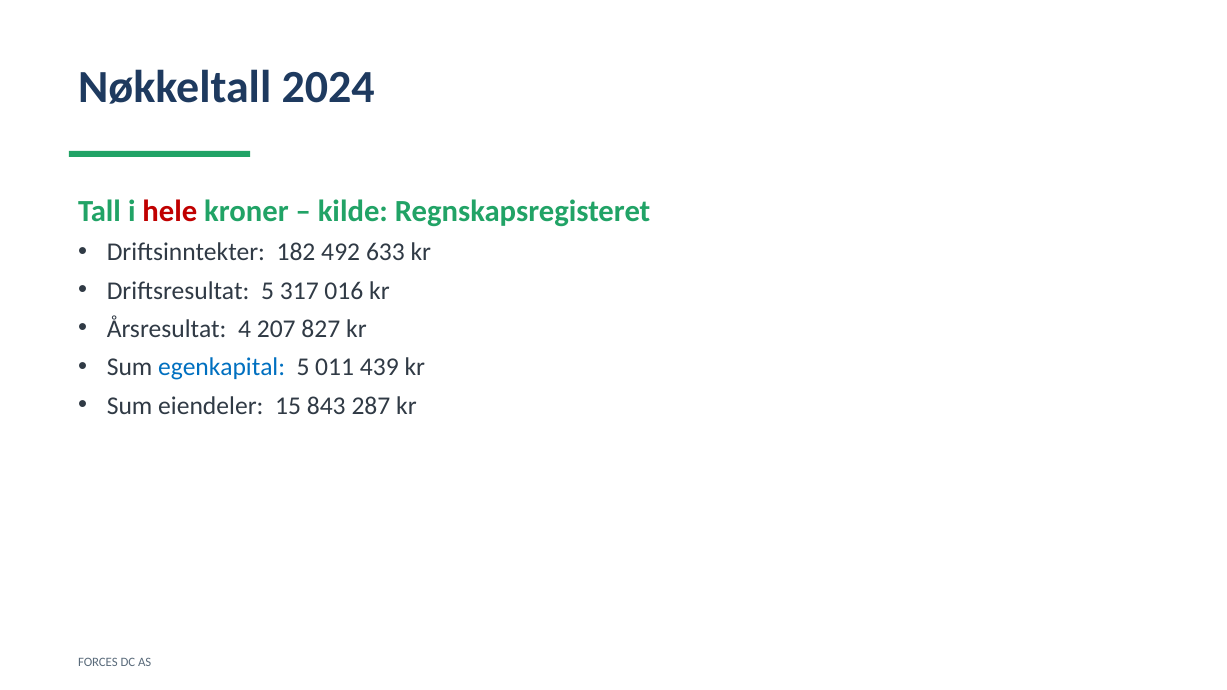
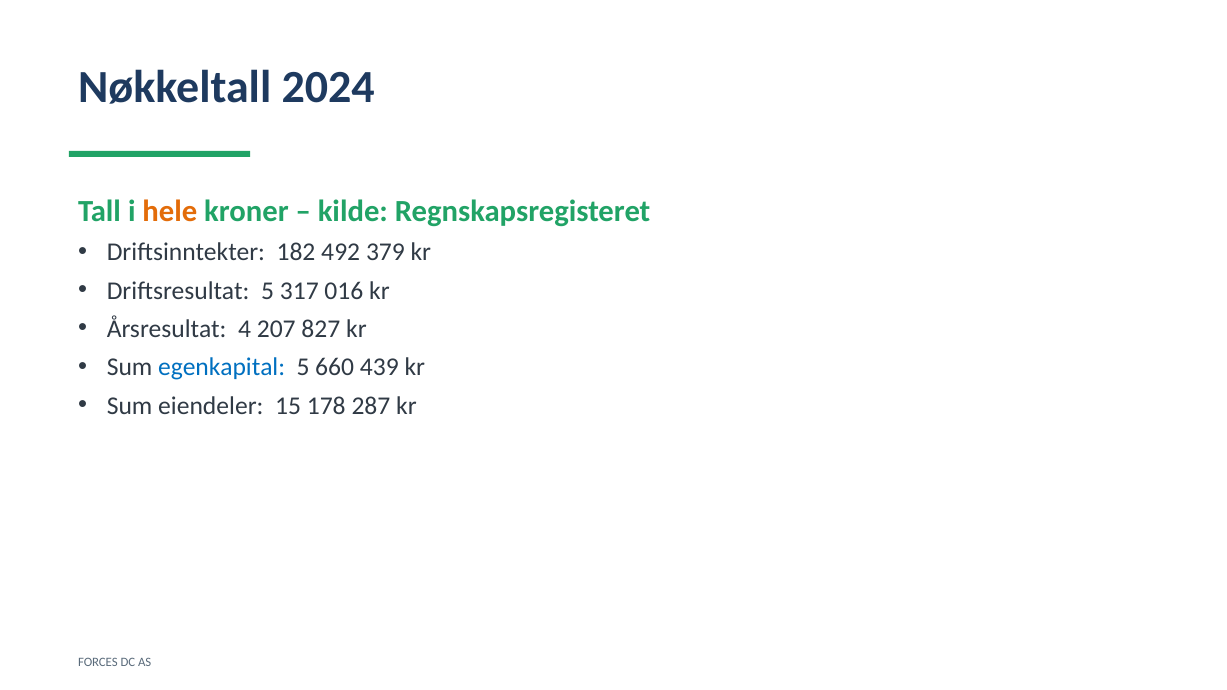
hele colour: red -> orange
633: 633 -> 379
011: 011 -> 660
843: 843 -> 178
